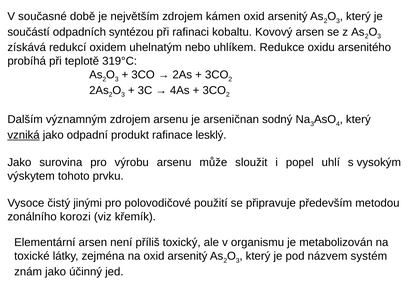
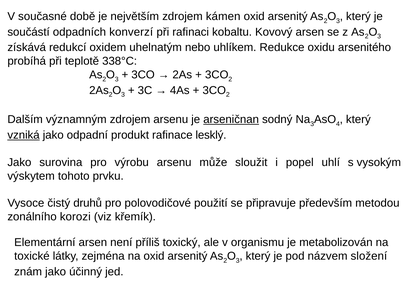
syntézou: syntézou -> konverzí
319°C: 319°C -> 338°C
arseničnan underline: none -> present
jinými: jinými -> druhů
systém: systém -> složení
